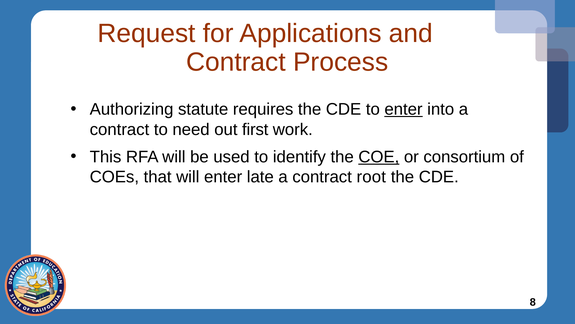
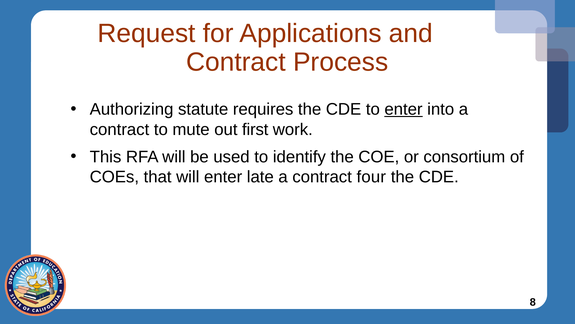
need: need -> mute
COE underline: present -> none
root: root -> four
